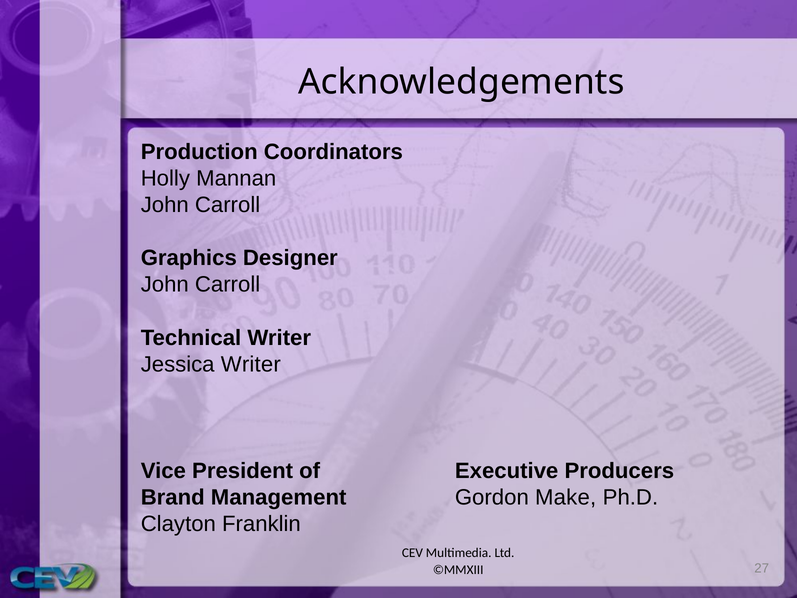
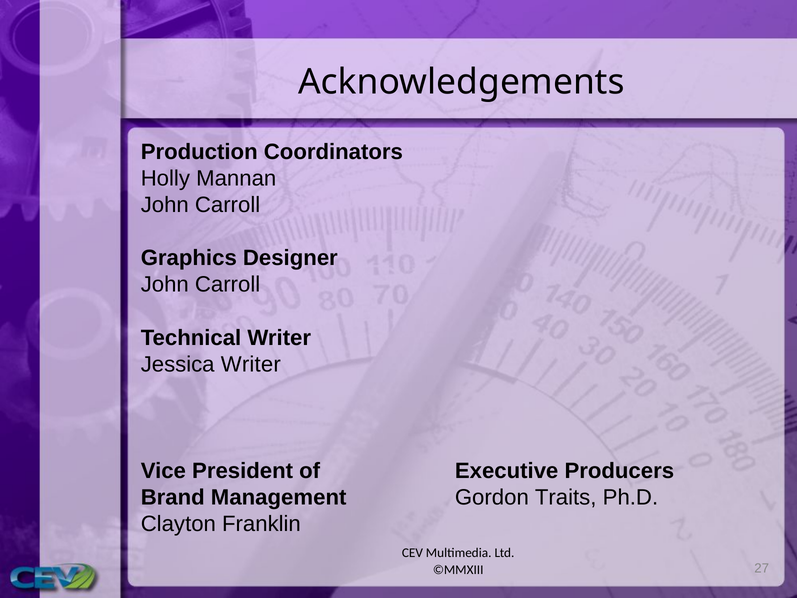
Make: Make -> Traits
